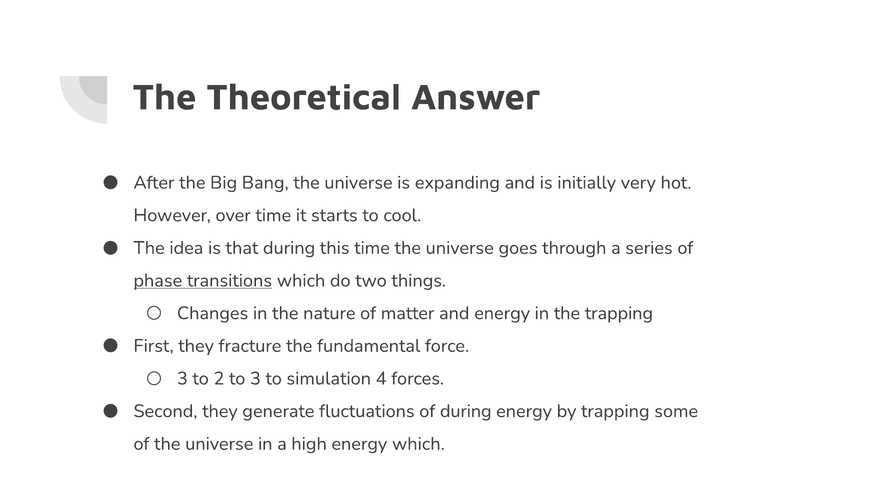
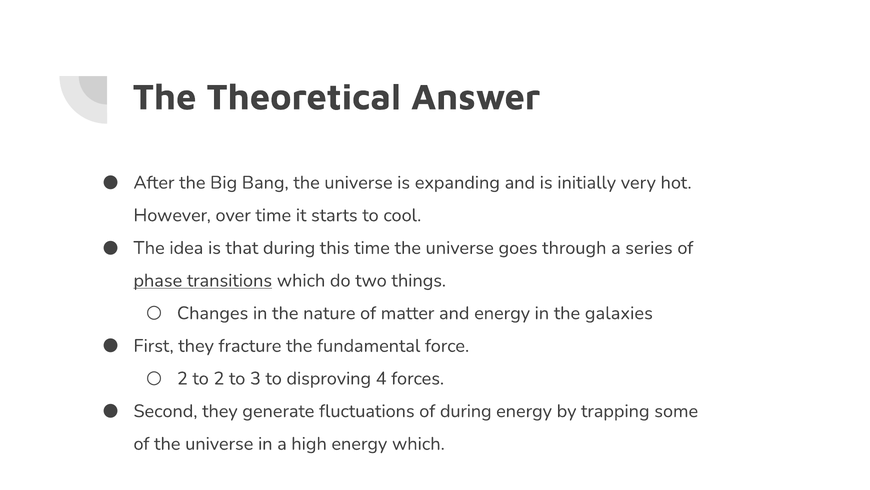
the trapping: trapping -> galaxies
3 at (182, 378): 3 -> 2
simulation: simulation -> disproving
